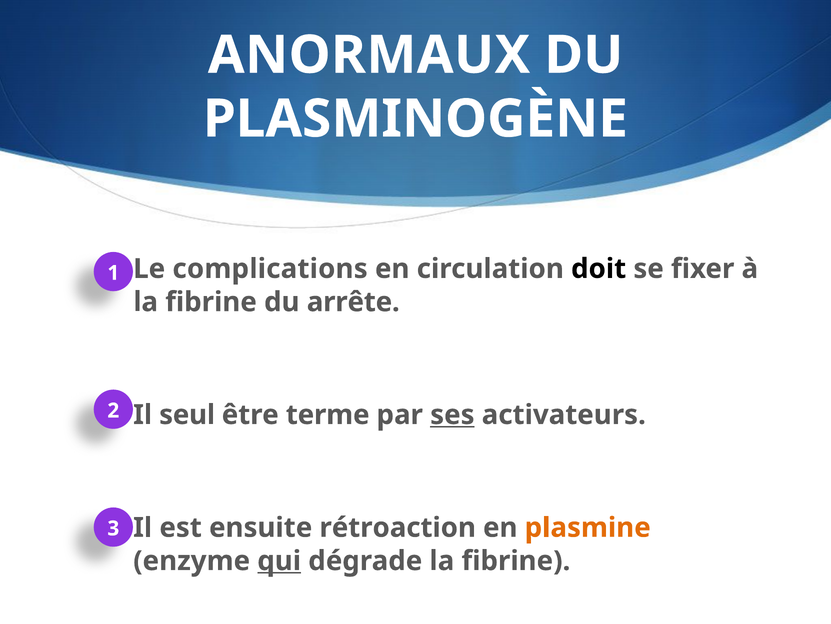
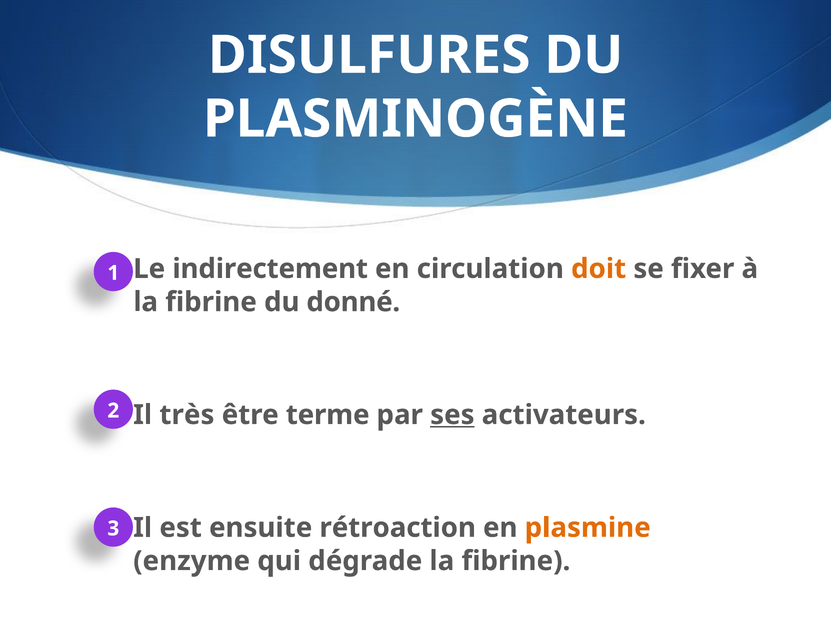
ANORMAUX: ANORMAUX -> DISULFURES
complications: complications -> indirectement
doit colour: black -> orange
arrête: arrête -> donné
seul: seul -> très
qui underline: present -> none
